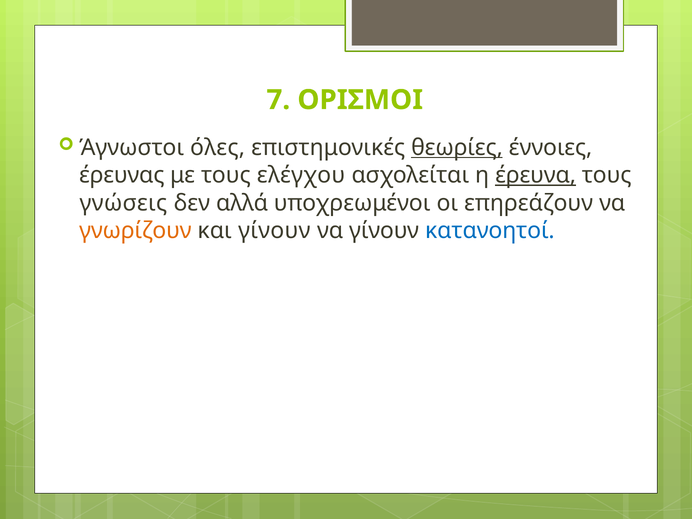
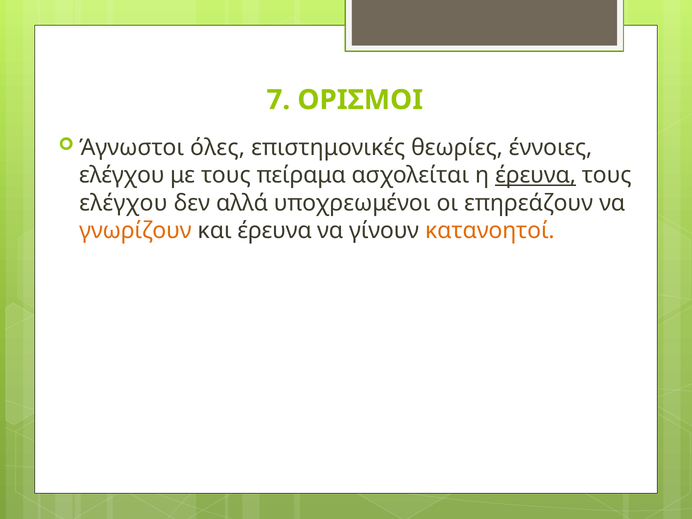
θεωρίες underline: present -> none
έρευνας at (122, 175): έρευνας -> ελέγχου
ελέγχου: ελέγχου -> πείραμα
γνώσεις at (123, 203): γνώσεις -> ελέγχου
και γίνουν: γίνουν -> έρευνα
κατανοητοί colour: blue -> orange
